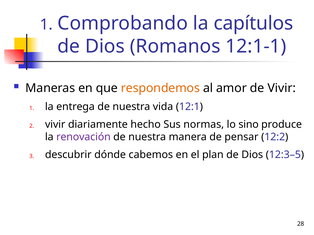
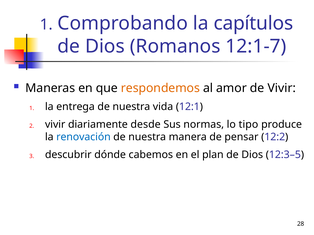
12:1-1: 12:1-1 -> 12:1-7
hecho: hecho -> desde
sino: sino -> tipo
renovación colour: purple -> blue
